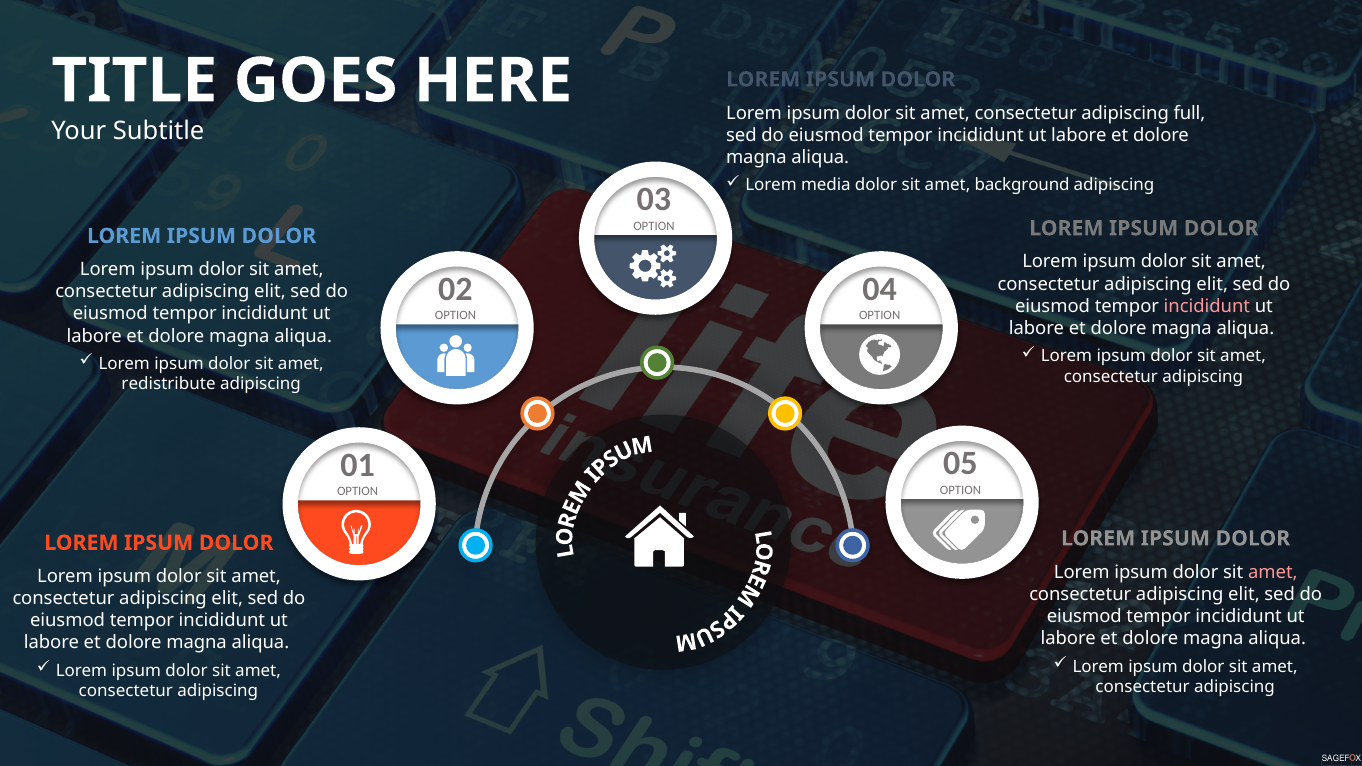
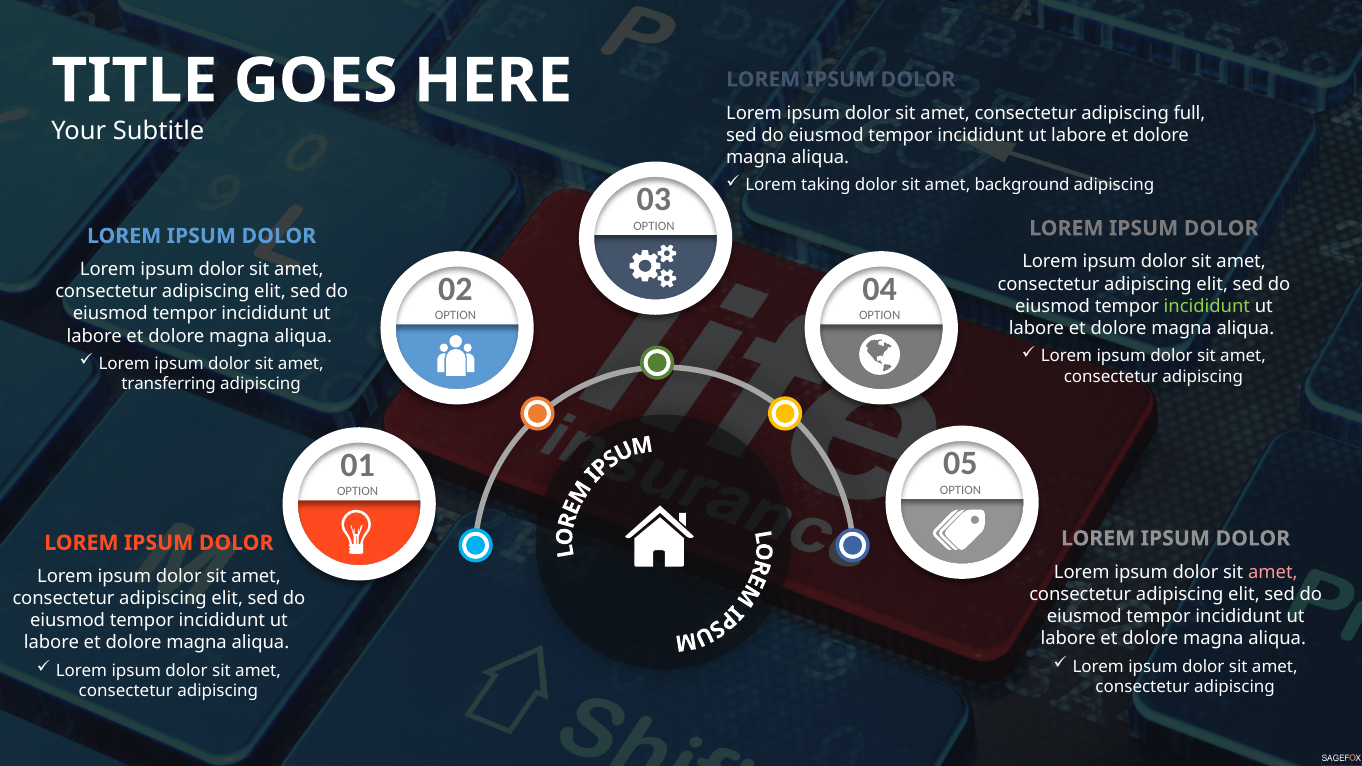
media: media -> taking
incididunt at (1207, 306) colour: pink -> light green
redistribute: redistribute -> transferring
